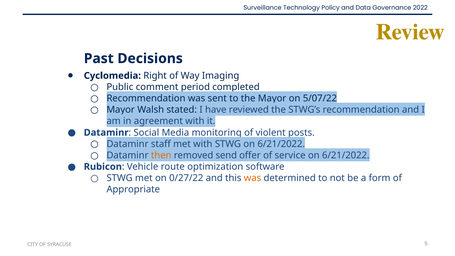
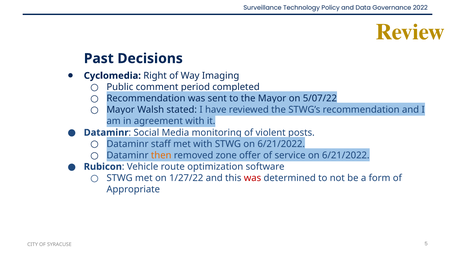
send: send -> zone
0/27/22: 0/27/22 -> 1/27/22
was at (253, 178) colour: orange -> red
